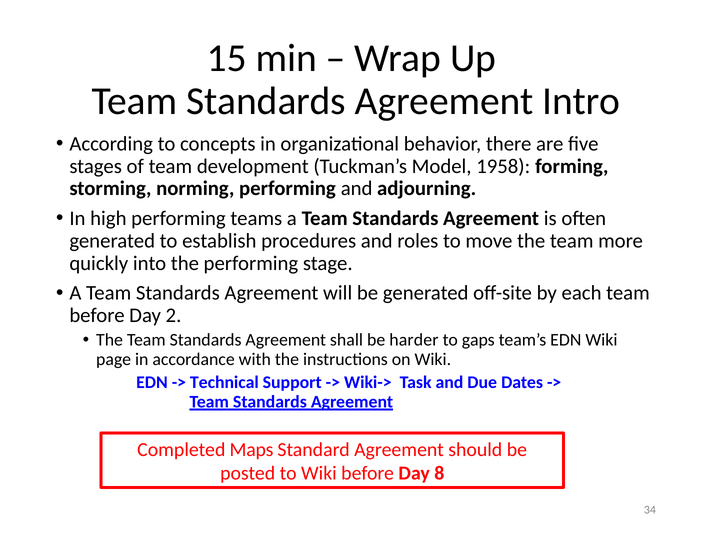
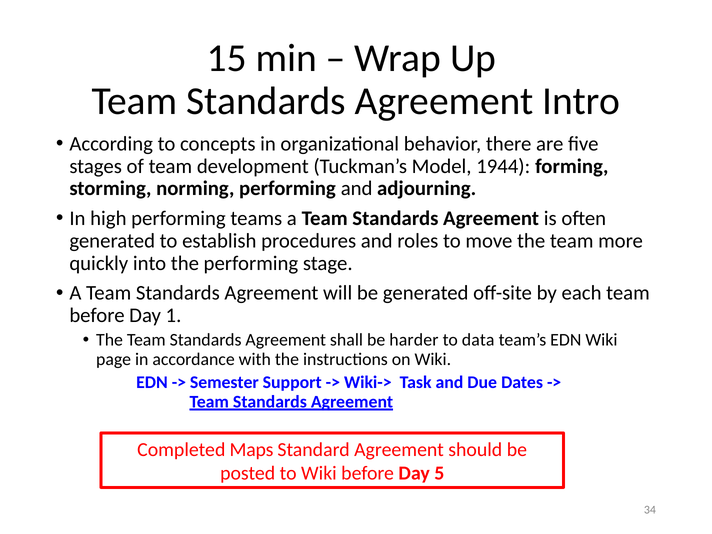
1958: 1958 -> 1944
2: 2 -> 1
gaps: gaps -> data
Technical: Technical -> Semester
8: 8 -> 5
